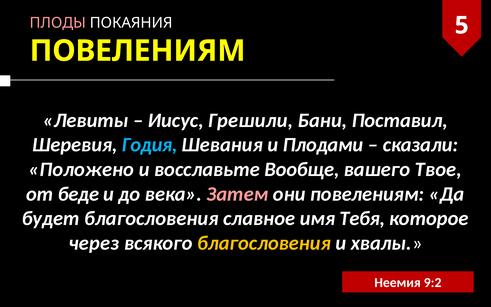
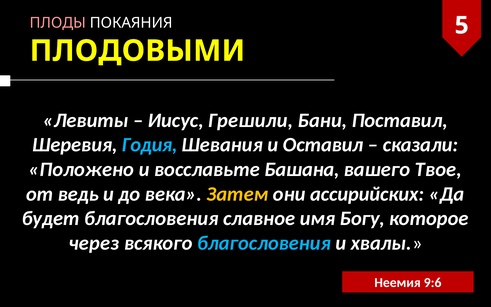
ПОВЕЛЕНИЯМ at (138, 51): ПОВЕЛЕНИЯМ -> ПЛОДОВЫМИ
Плодами: Плодами -> Оставил
Вообще: Вообще -> Башана
беде: беде -> ведь
Затем colour: pink -> yellow
они повелениям: повелениям -> ассирийских
Тебя: Тебя -> Богу
благословения at (264, 243) colour: yellow -> light blue
9:2: 9:2 -> 9:6
